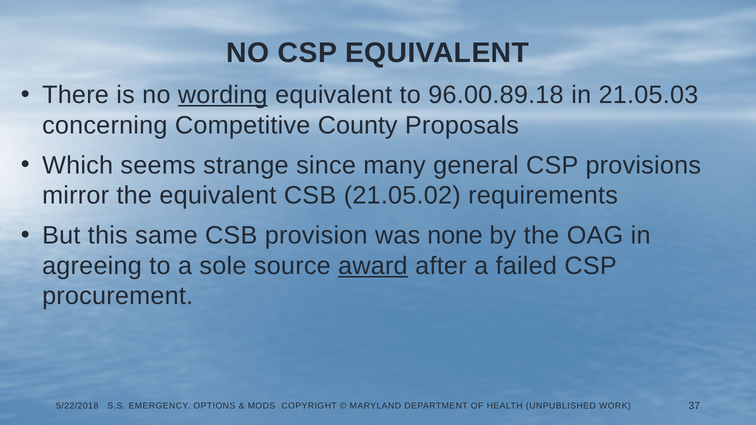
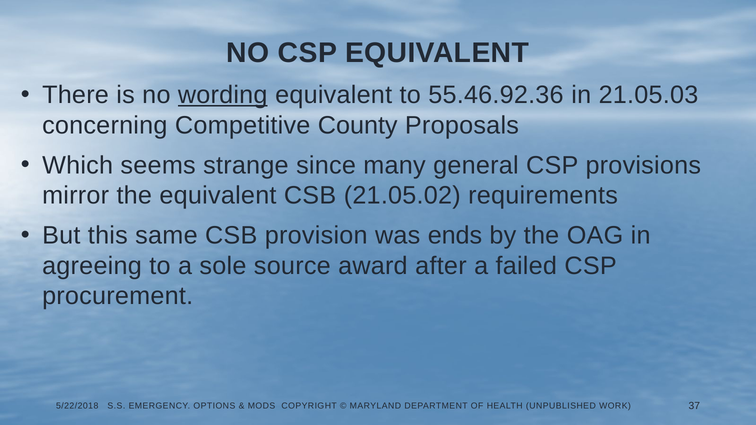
96.00.89.18: 96.00.89.18 -> 55.46.92.36
none: none -> ends
award underline: present -> none
